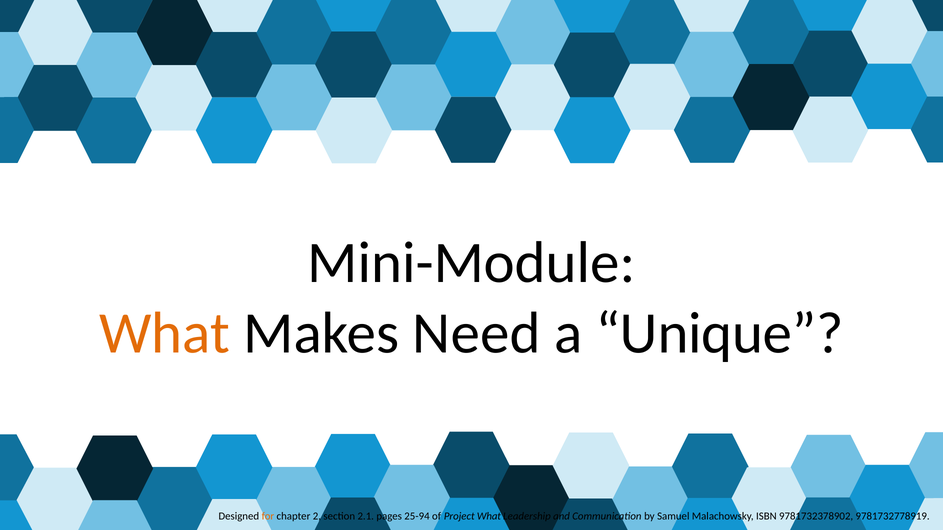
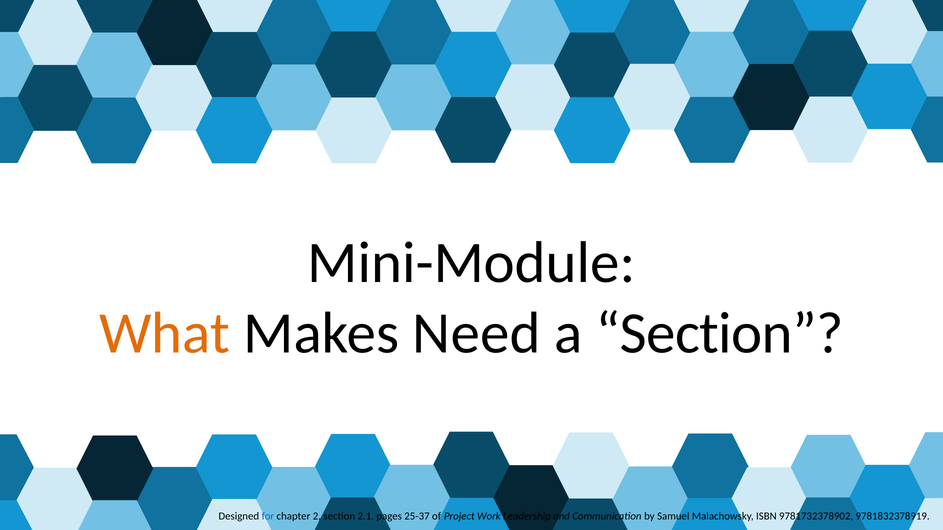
a Unique: Unique -> Section
for colour: orange -> blue
25-94: 25-94 -> 25-37
Project What: What -> Work
9781732778919: 9781732778919 -> 9781832378919
